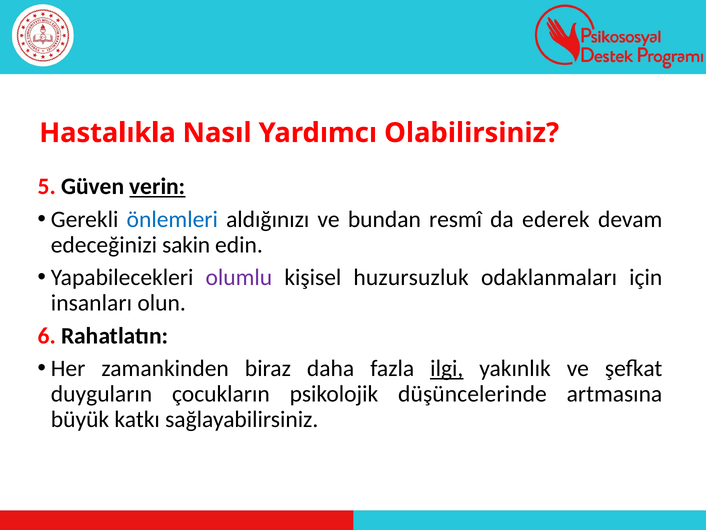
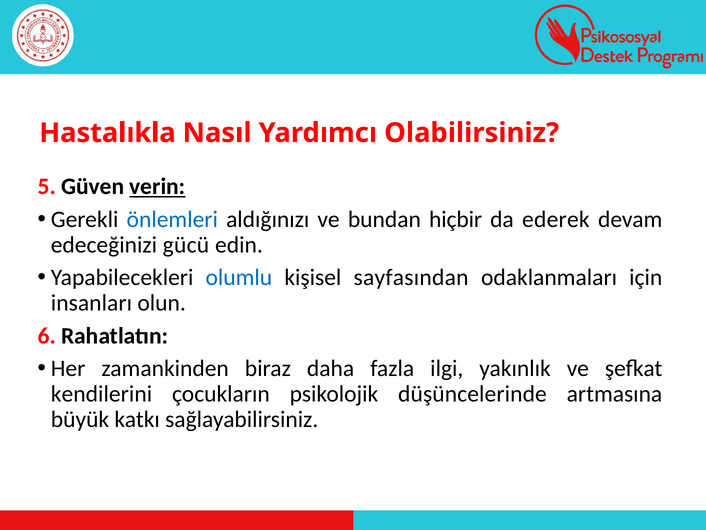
resmî: resmî -> hiçbir
sakin: sakin -> gücü
olumlu colour: purple -> blue
huzursuzluk: huzursuzluk -> sayfasından
ilgi underline: present -> none
duyguların: duyguların -> kendilerini
